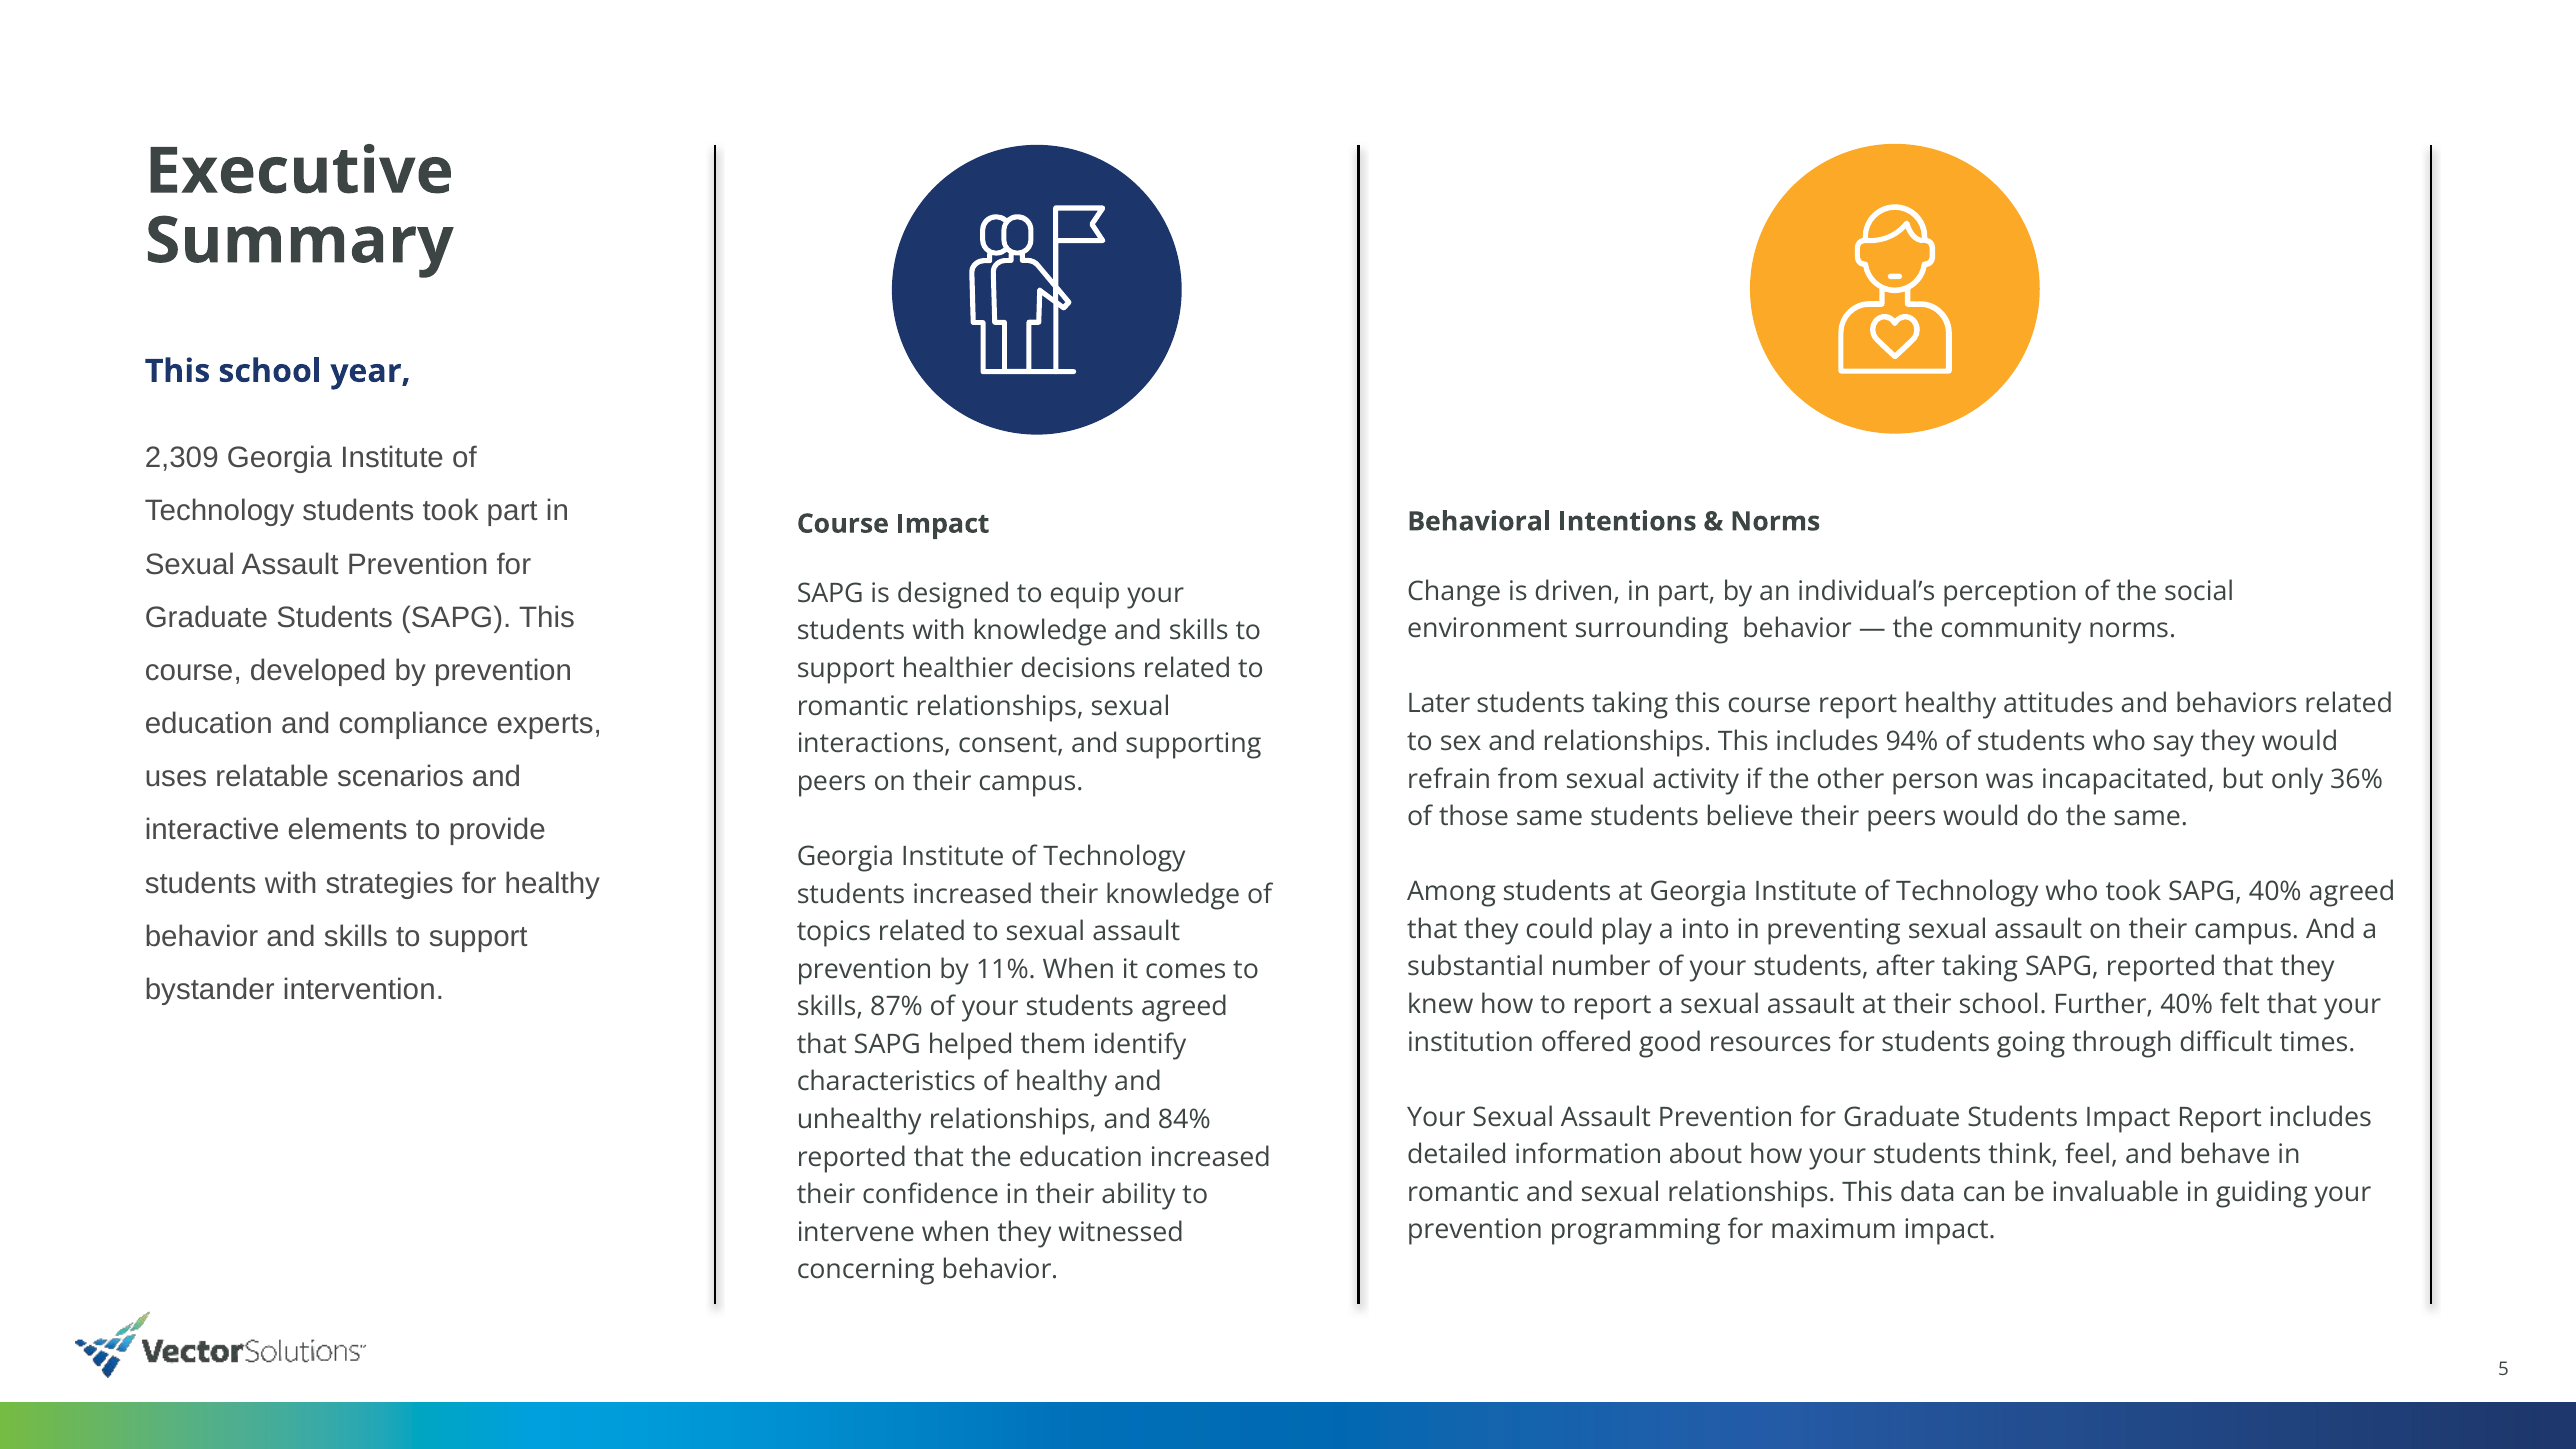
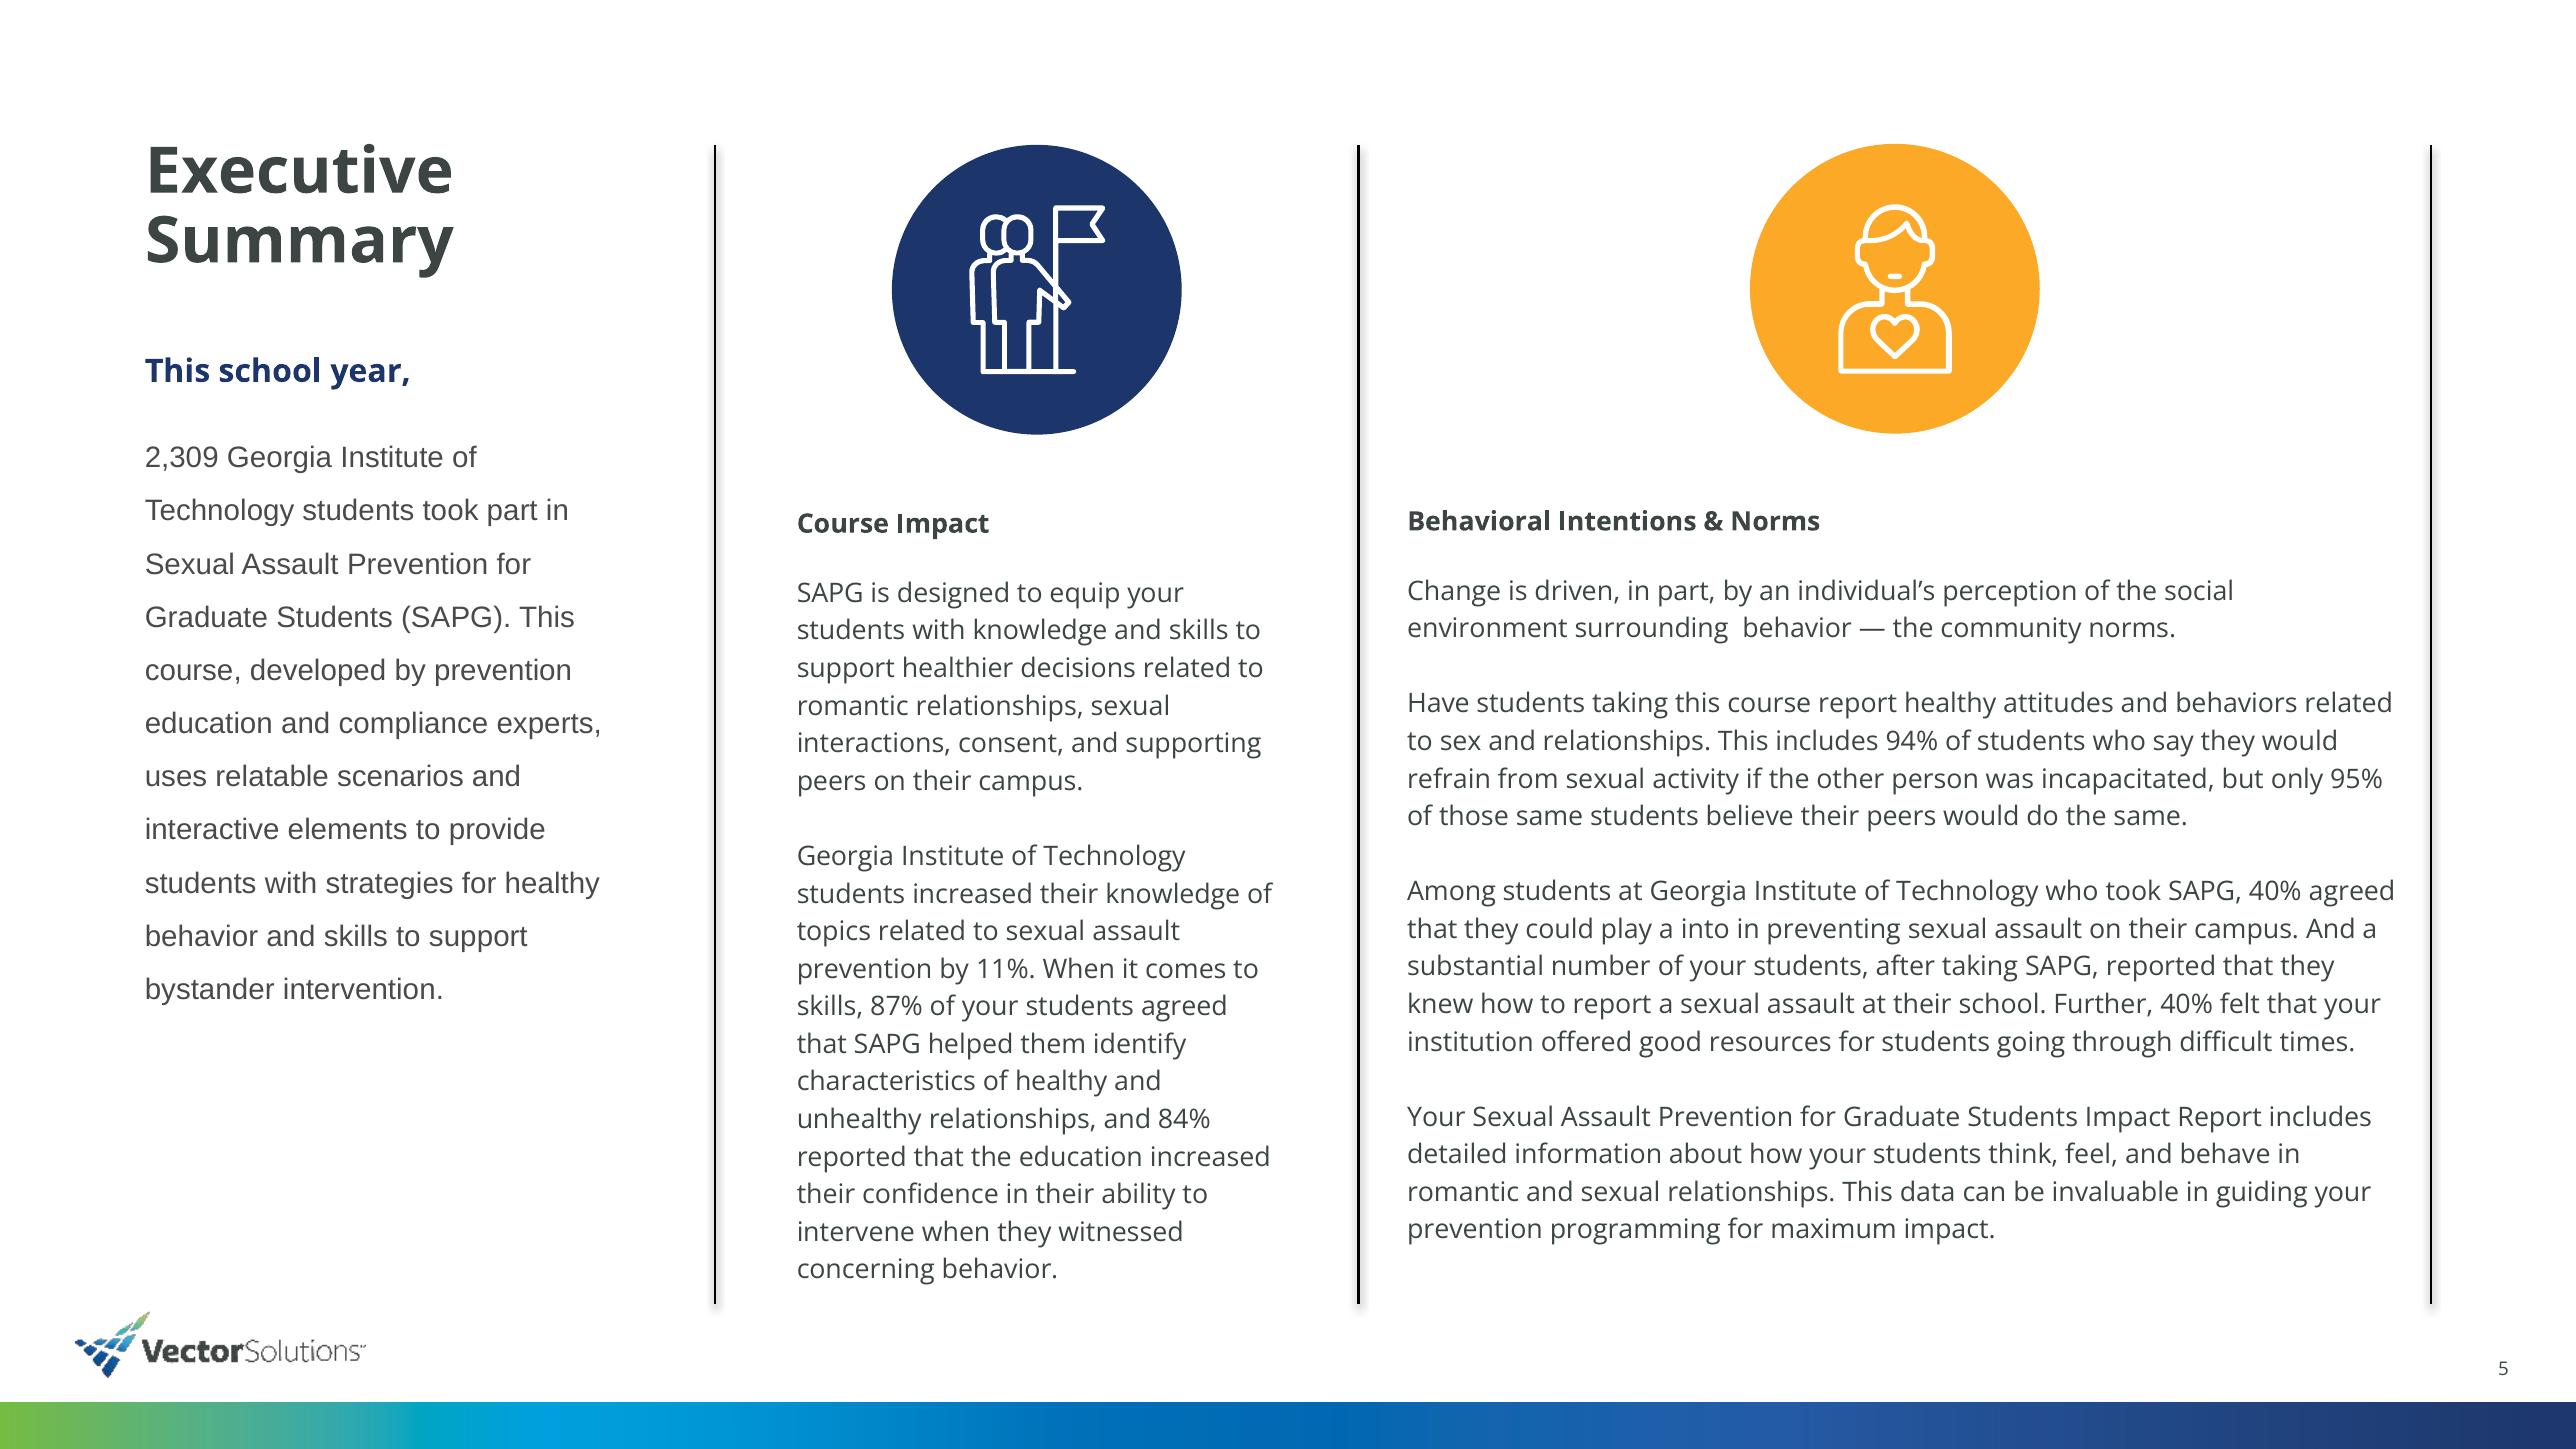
Later: Later -> Have
36%: 36% -> 95%
